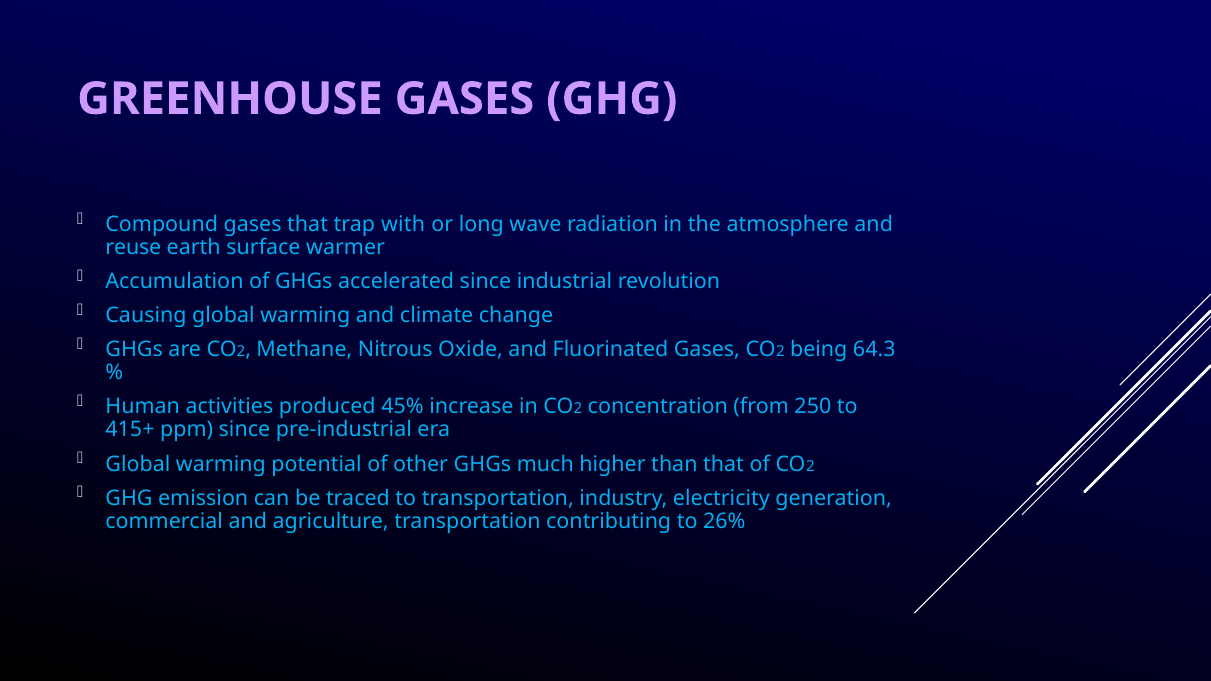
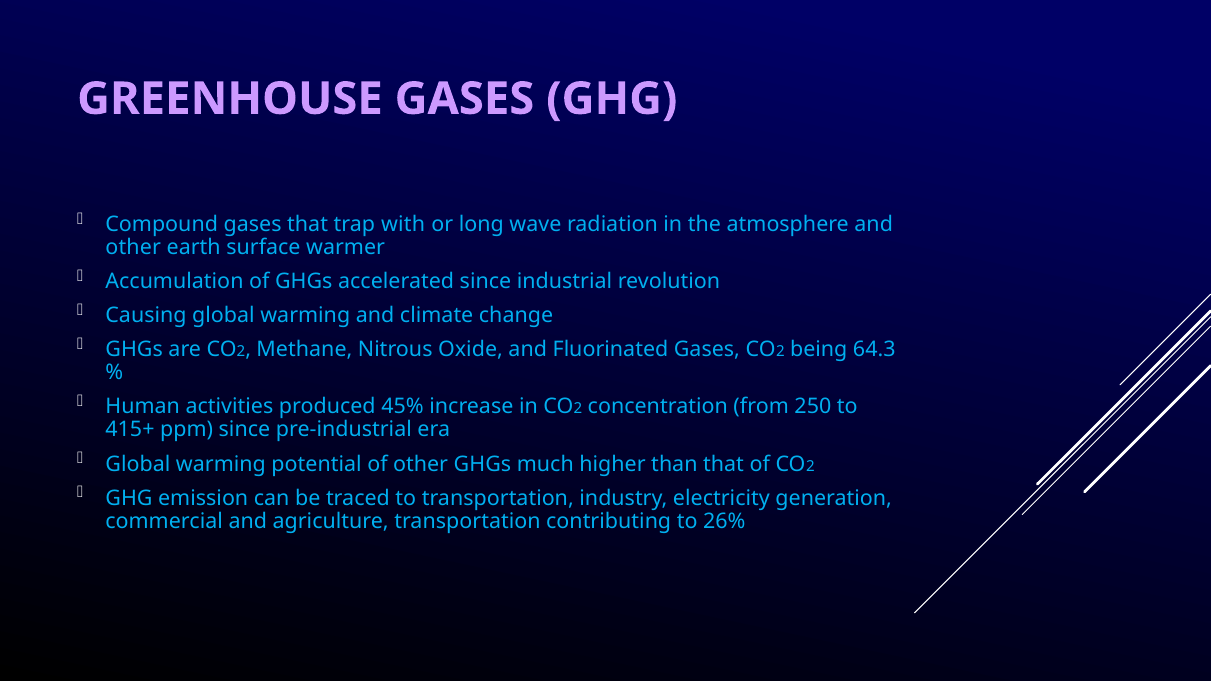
reuse at (133, 248): reuse -> other
